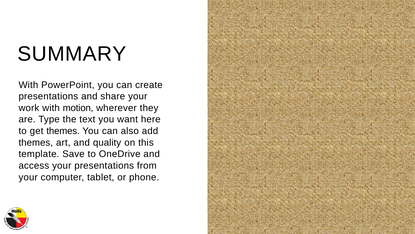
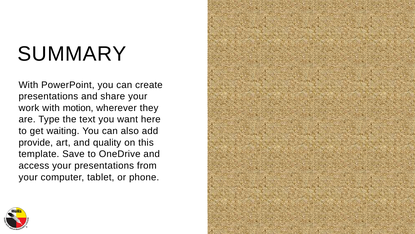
get themes: themes -> waiting
themes at (36, 142): themes -> provide
